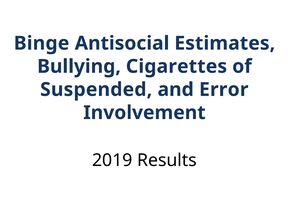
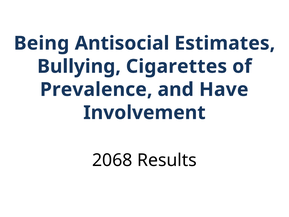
Binge: Binge -> Being
Suspended: Suspended -> Prevalence
Error: Error -> Have
2019: 2019 -> 2068
